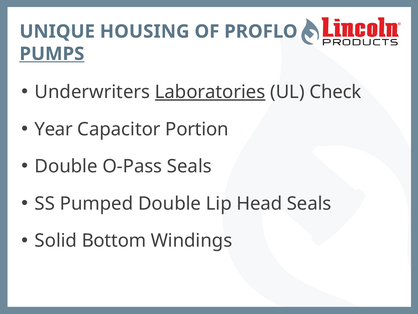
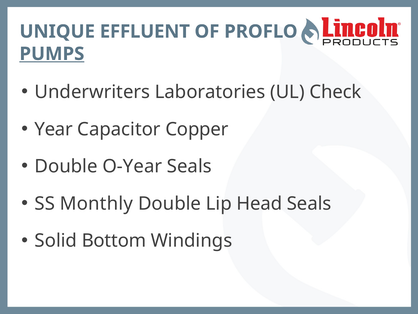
HOUSING: HOUSING -> EFFLUENT
Laboratories underline: present -> none
Portion: Portion -> Copper
O-Pass: O-Pass -> O-Year
Pumped: Pumped -> Monthly
